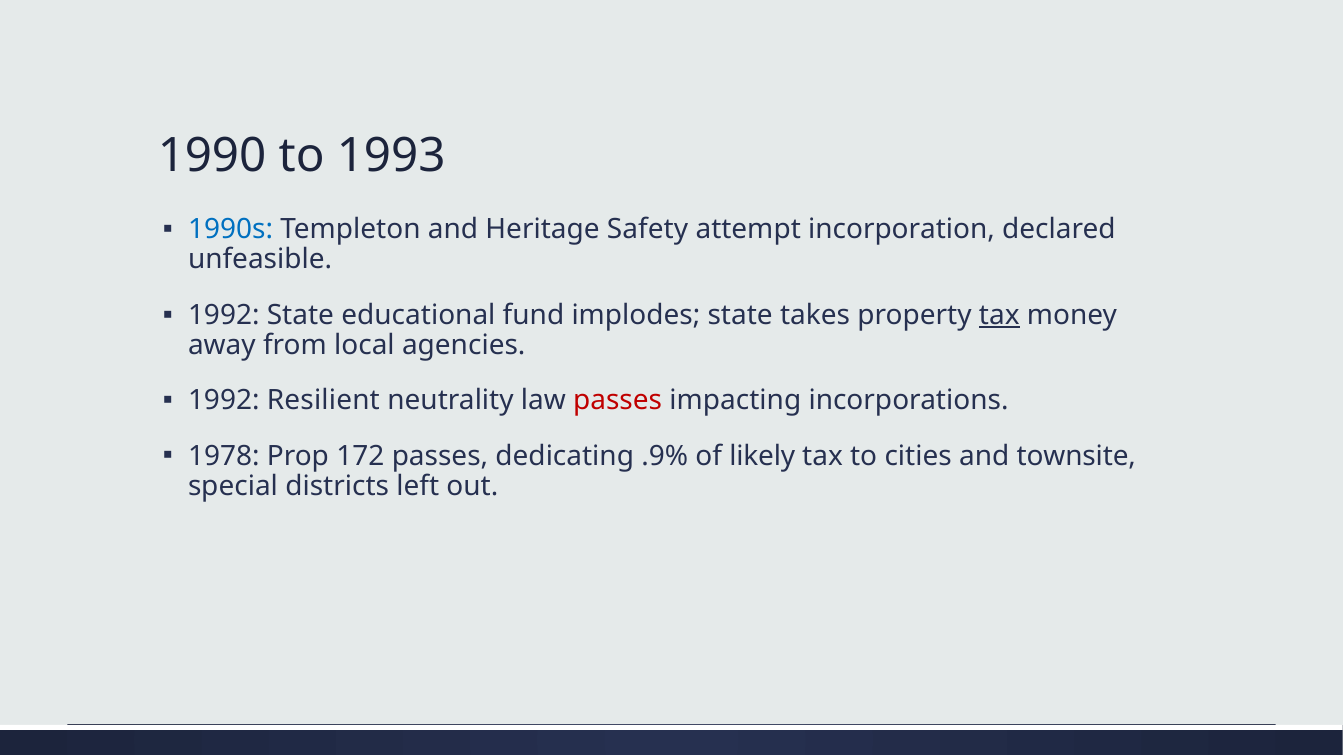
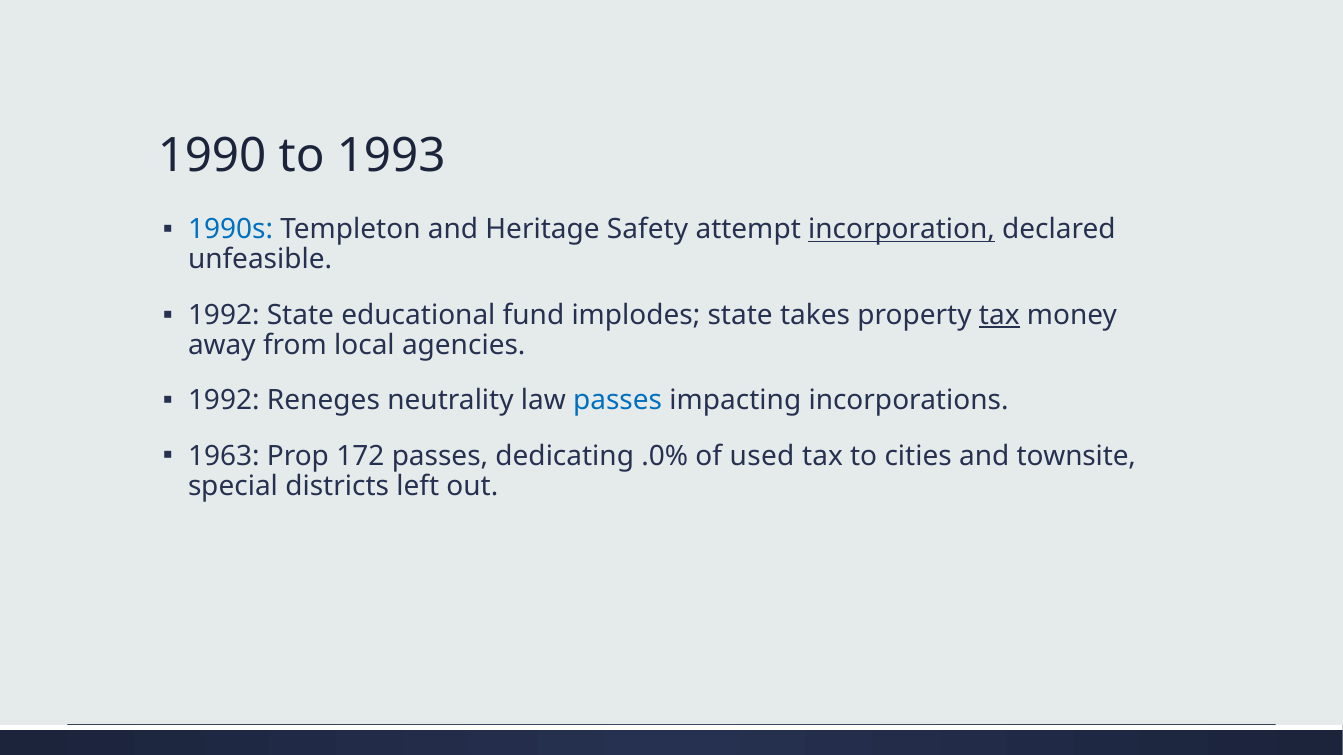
incorporation underline: none -> present
Resilient: Resilient -> Reneges
passes at (618, 401) colour: red -> blue
1978: 1978 -> 1963
.9%: .9% -> .0%
likely: likely -> used
